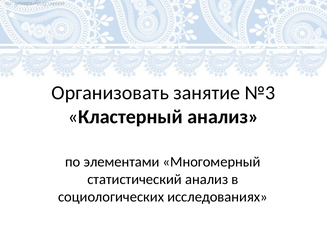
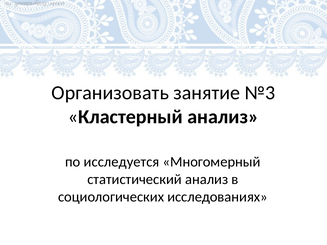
элементами: элементами -> исследуется
